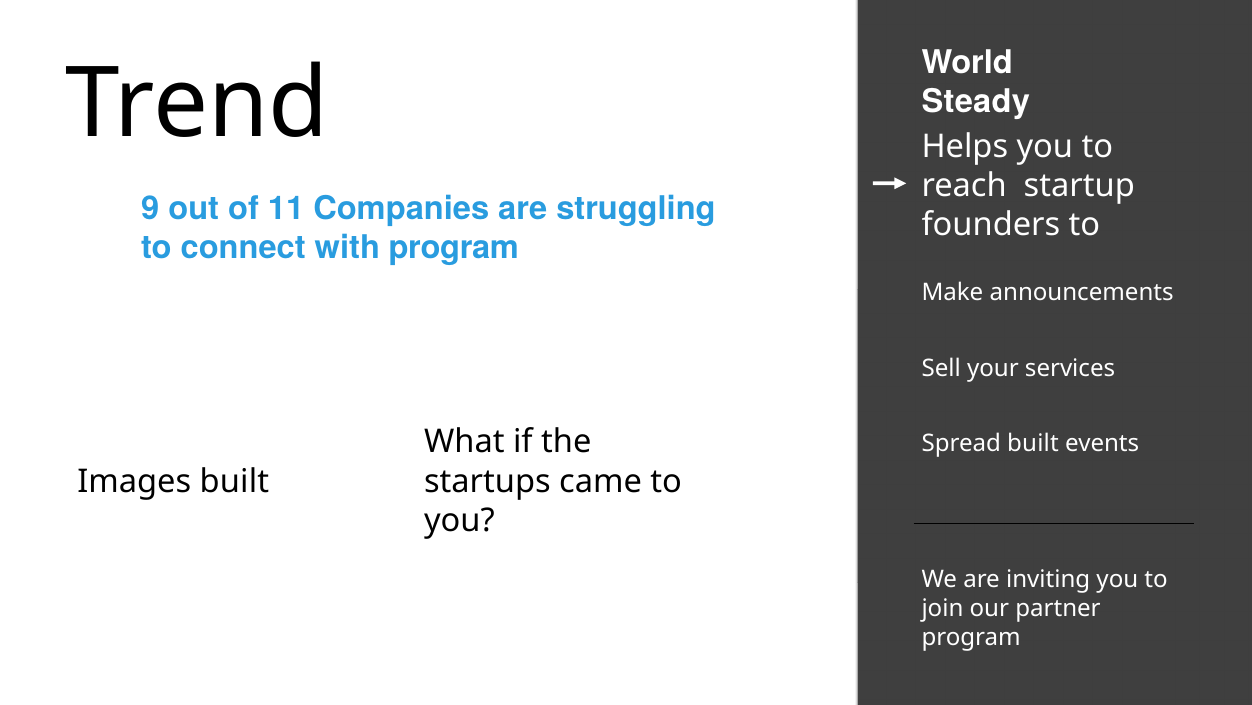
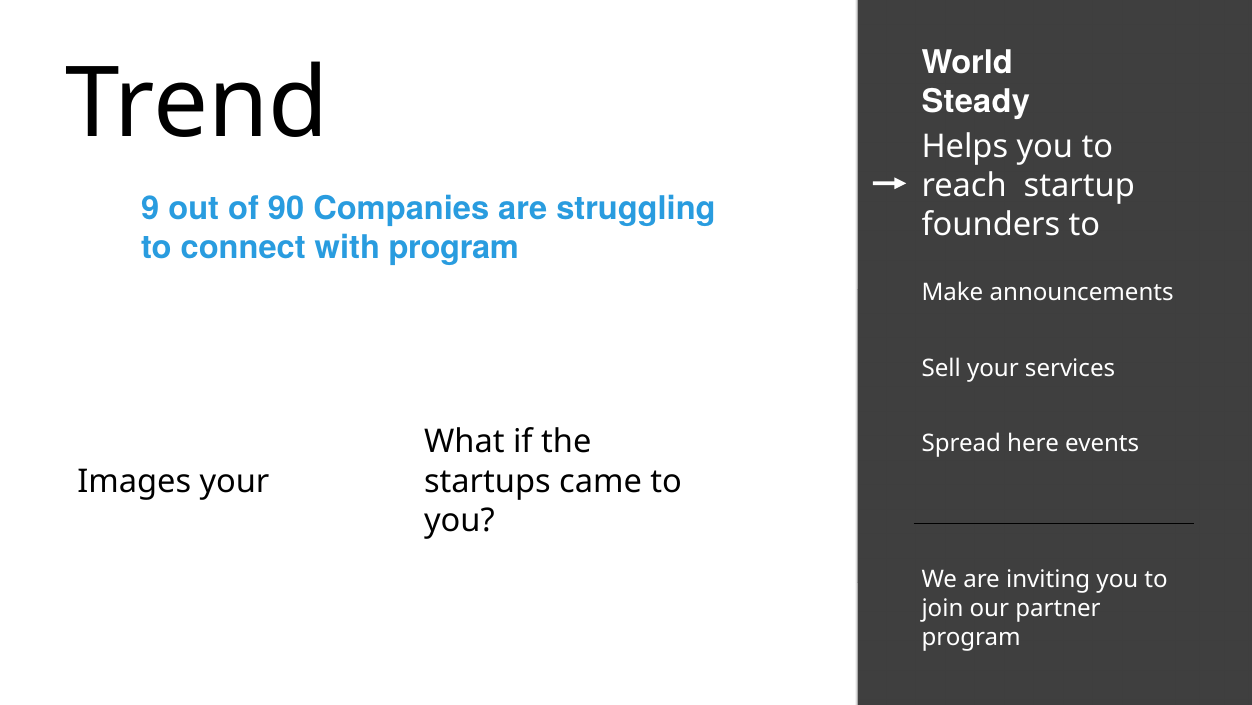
11: 11 -> 90
Spread built: built -> here
Images built: built -> your
